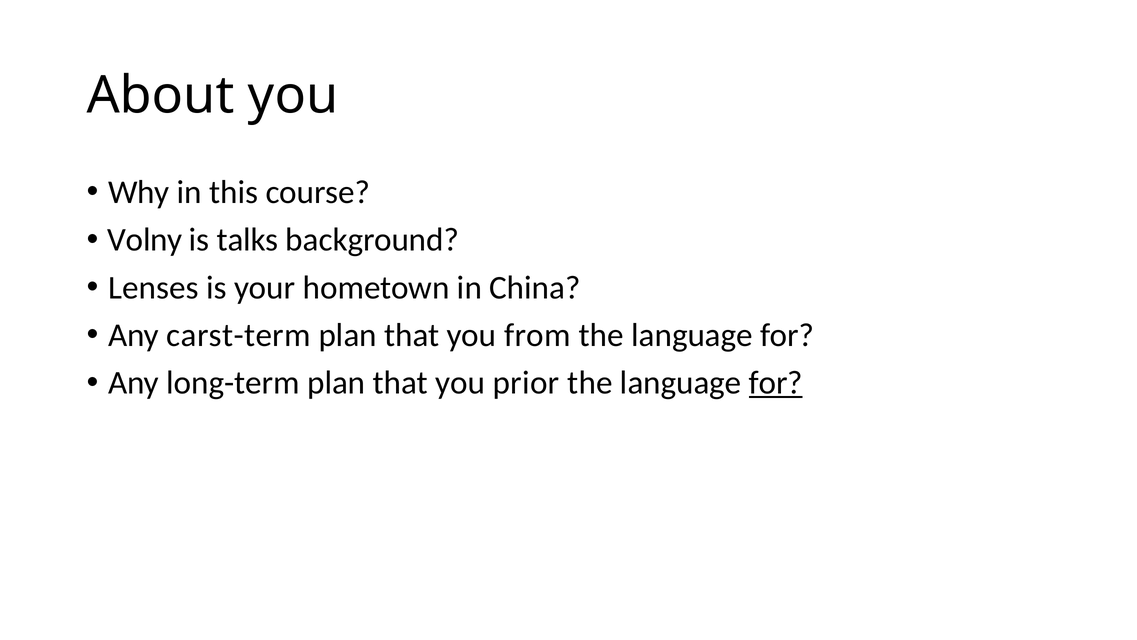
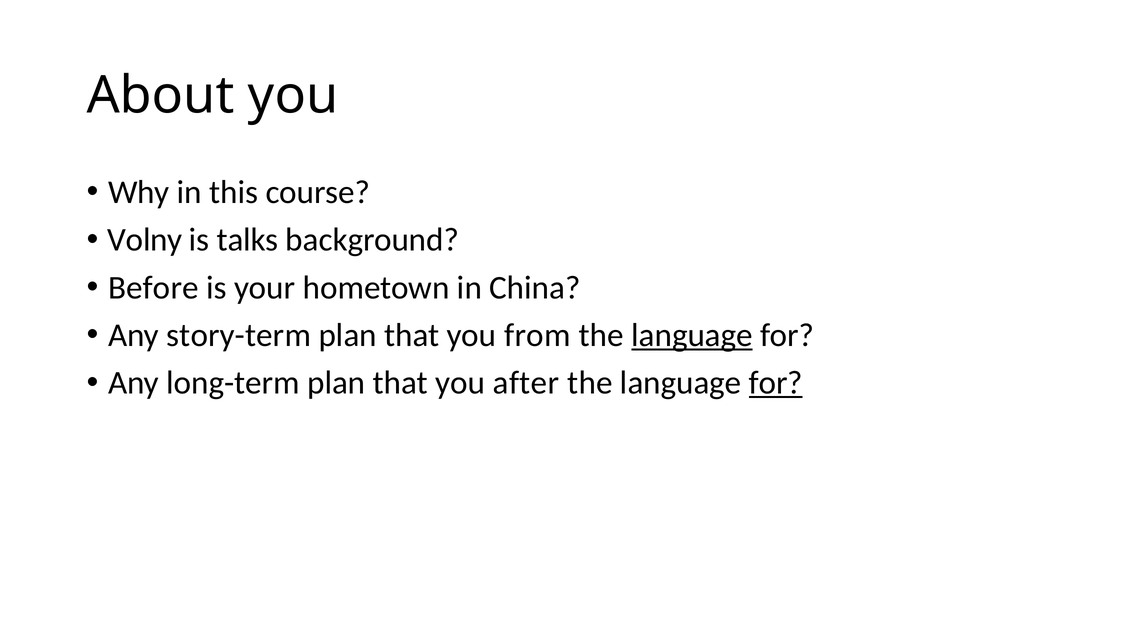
Lenses: Lenses -> Before
carst-term: carst-term -> story-term
language at (692, 335) underline: none -> present
prior: prior -> after
